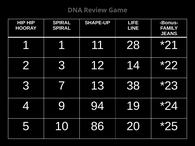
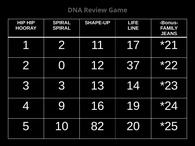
1 1: 1 -> 2
28: 28 -> 17
2 3: 3 -> 0
14: 14 -> 37
3 7: 7 -> 3
38: 38 -> 14
94: 94 -> 16
86: 86 -> 82
